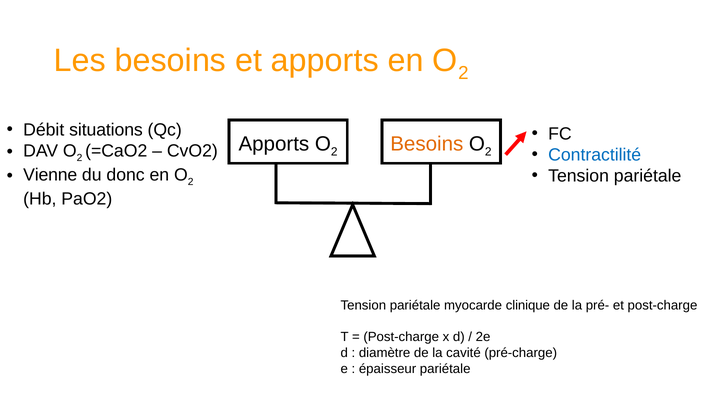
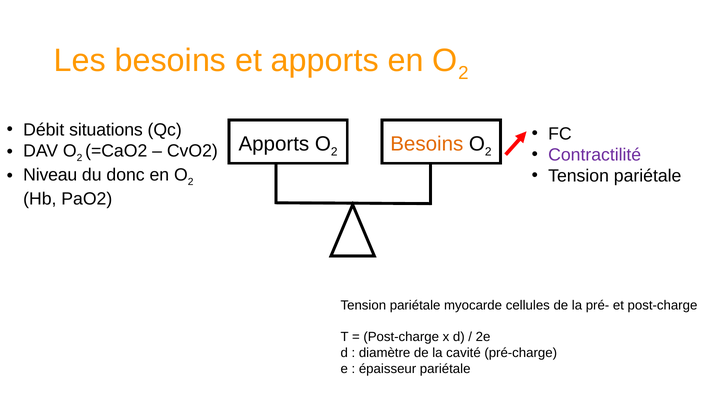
Contractilité colour: blue -> purple
Vienne: Vienne -> Niveau
clinique: clinique -> cellules
